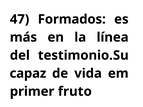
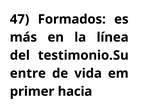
capaz: capaz -> entre
fruto: fruto -> hacia
